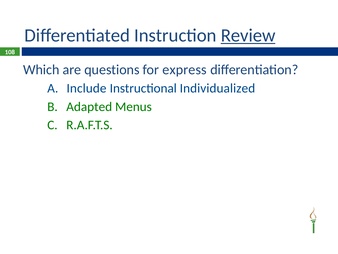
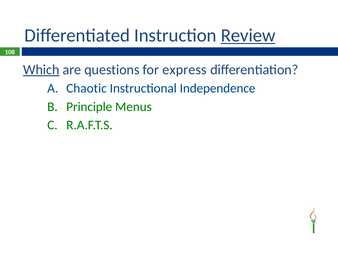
Which underline: none -> present
Include: Include -> Chaotic
Individualized: Individualized -> Independence
Adapted: Adapted -> Principle
